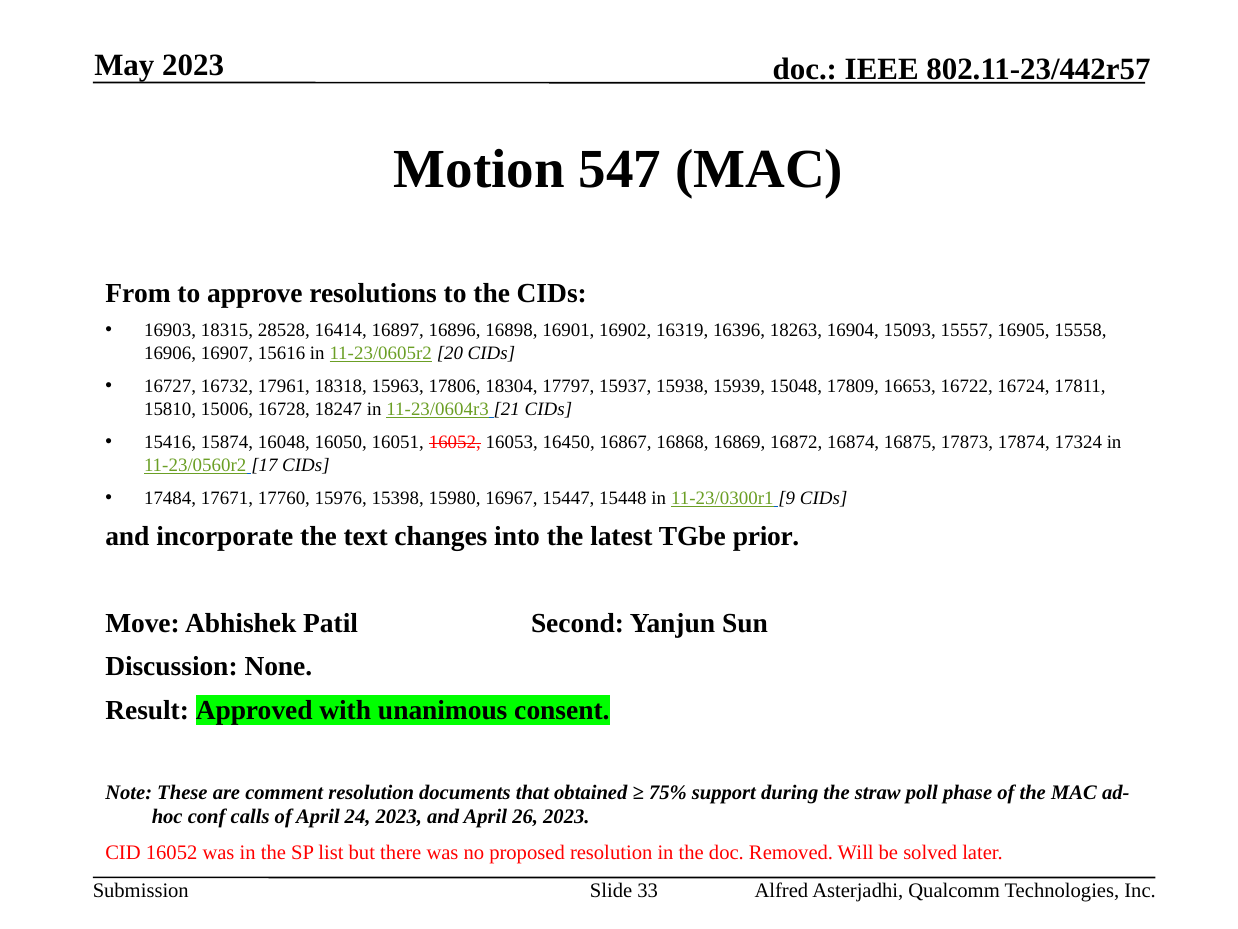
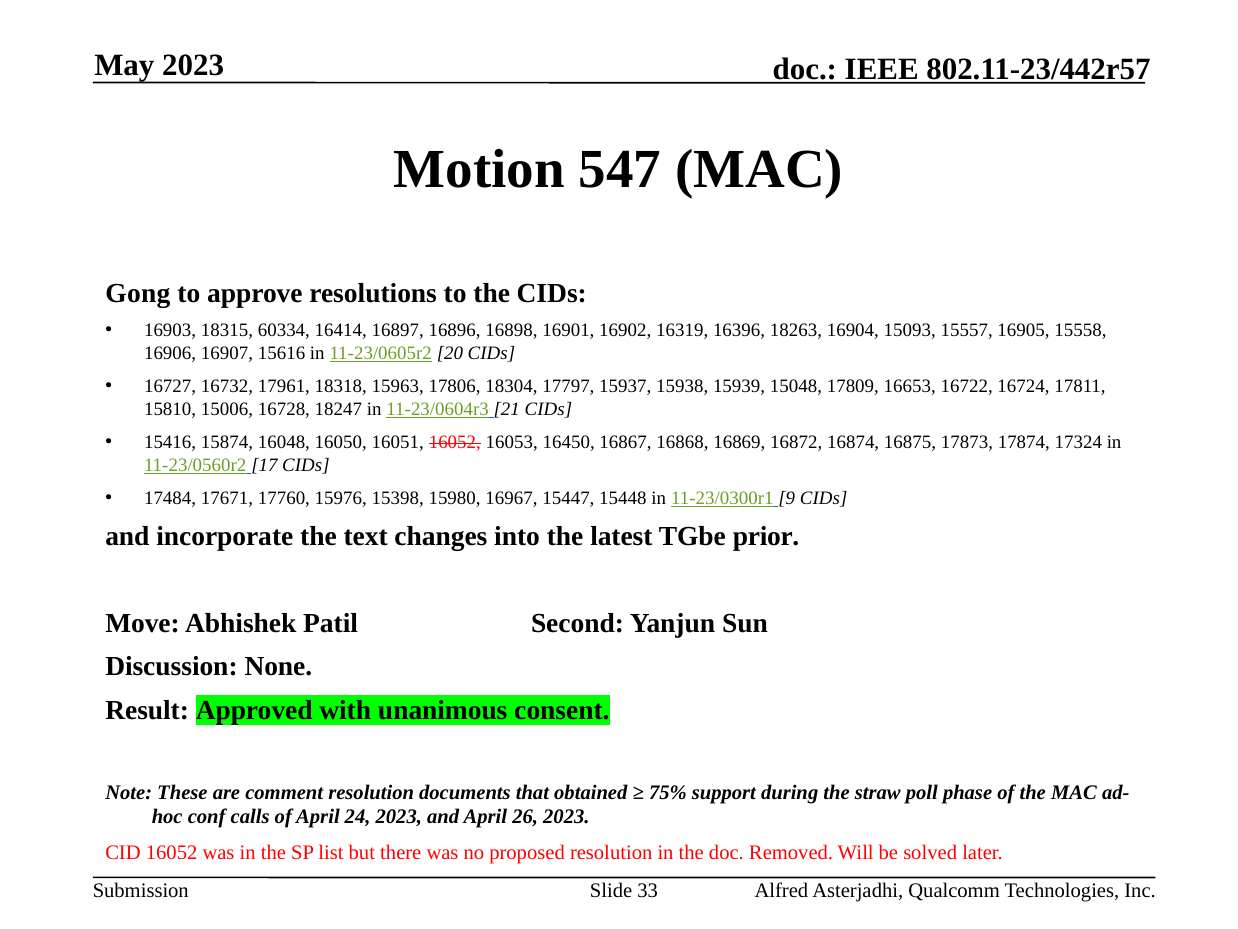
From: From -> Gong
28528: 28528 -> 60334
